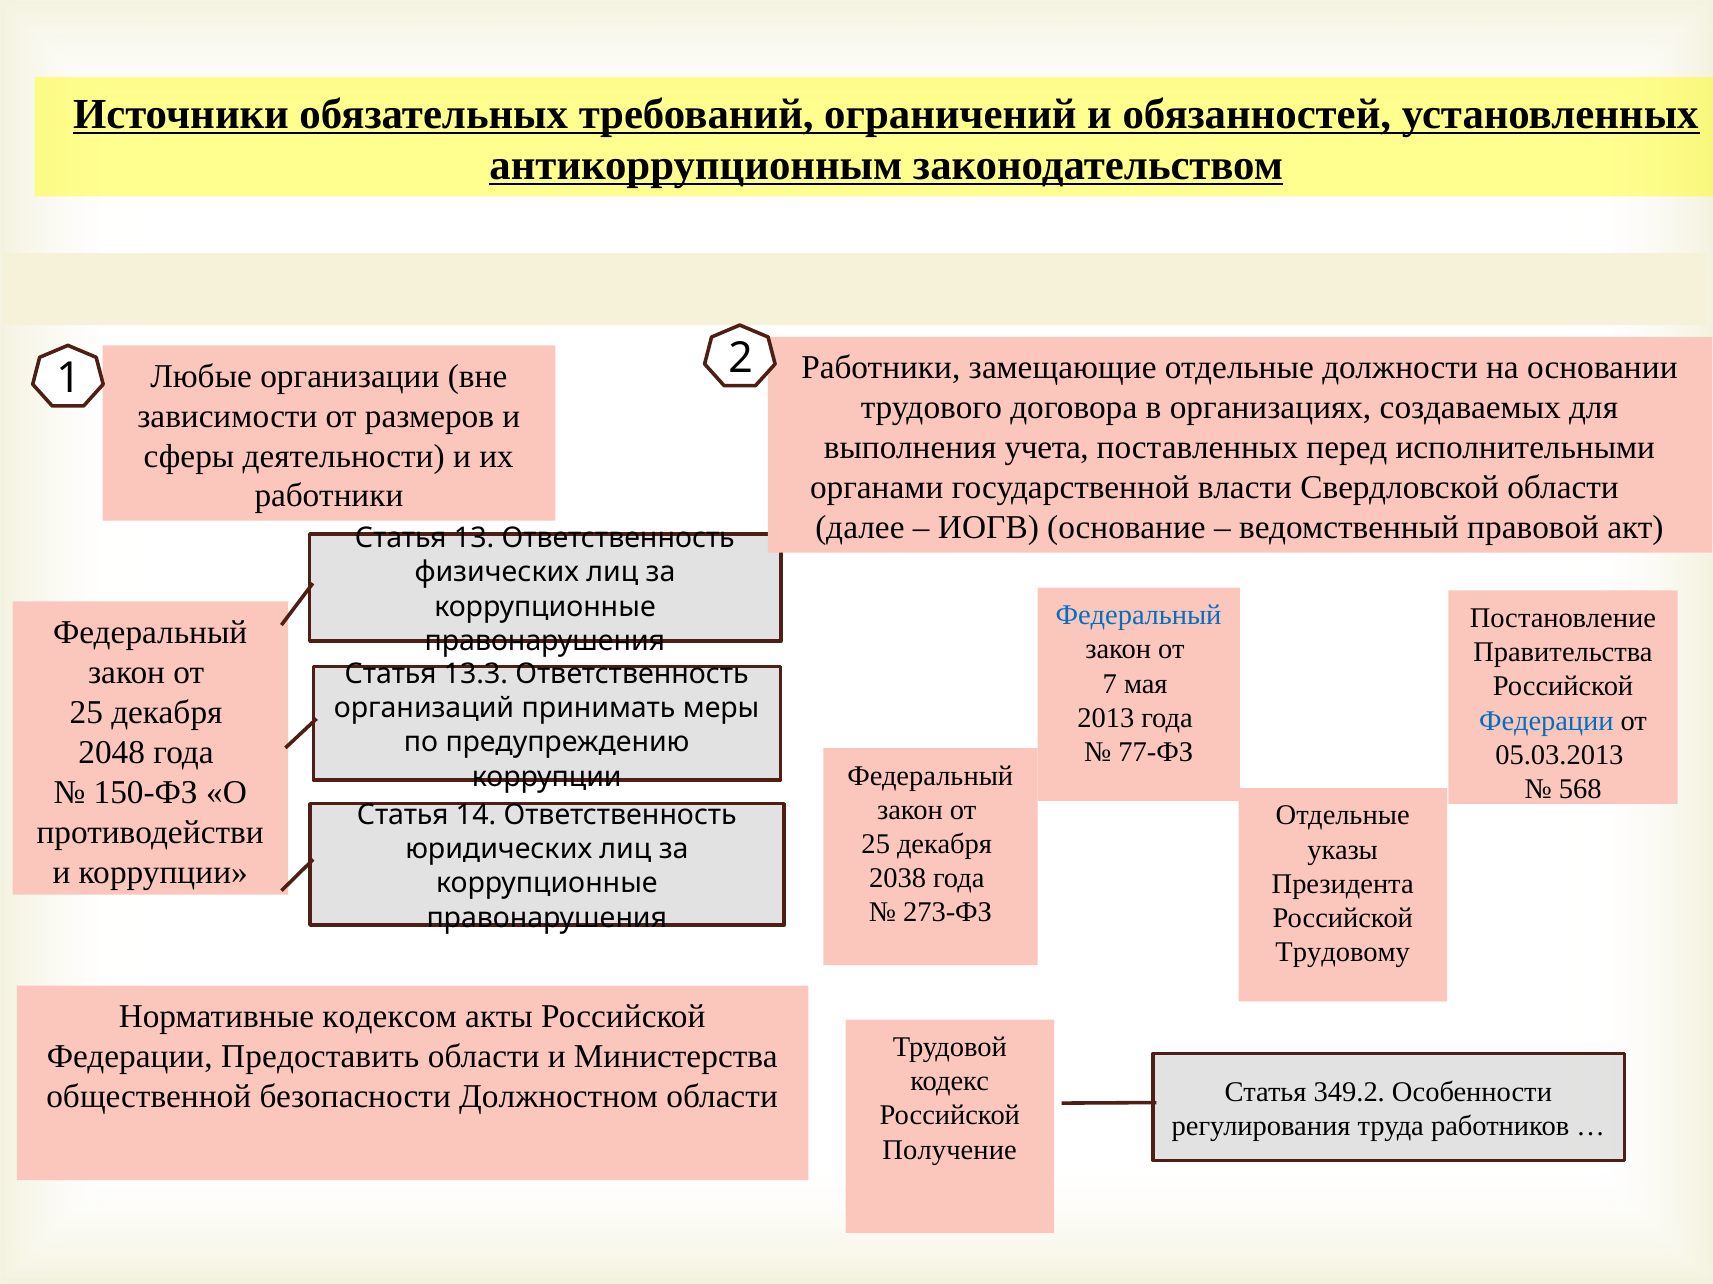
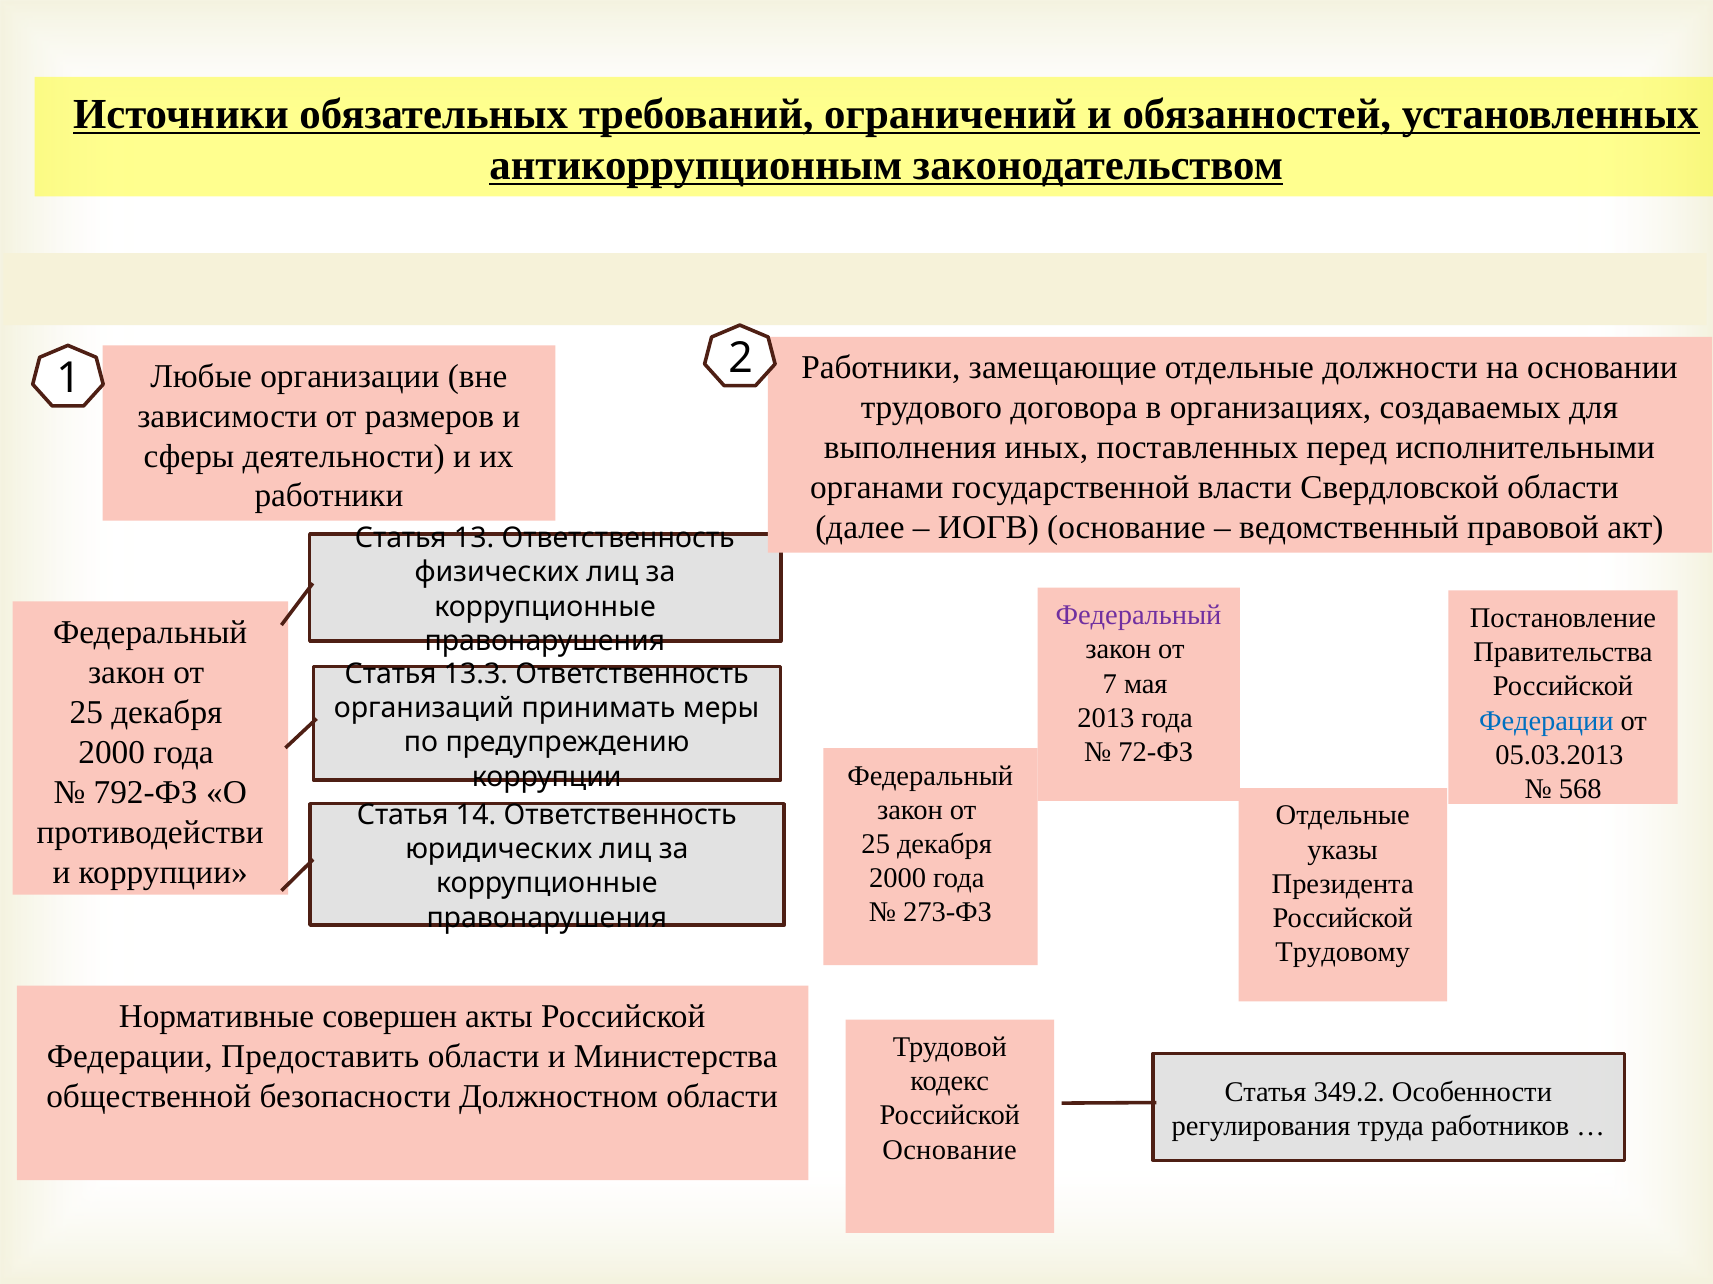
учета: учета -> иных
Федеральный at (1138, 615) colour: blue -> purple
2048 at (112, 753): 2048 -> 2000
77-ФЗ: 77-ФЗ -> 72-ФЗ
150-ФЗ: 150-ФЗ -> 792-ФЗ
2038 at (898, 879): 2038 -> 2000
кодексом: кодексом -> совершен
Получение at (950, 1150): Получение -> Основание
